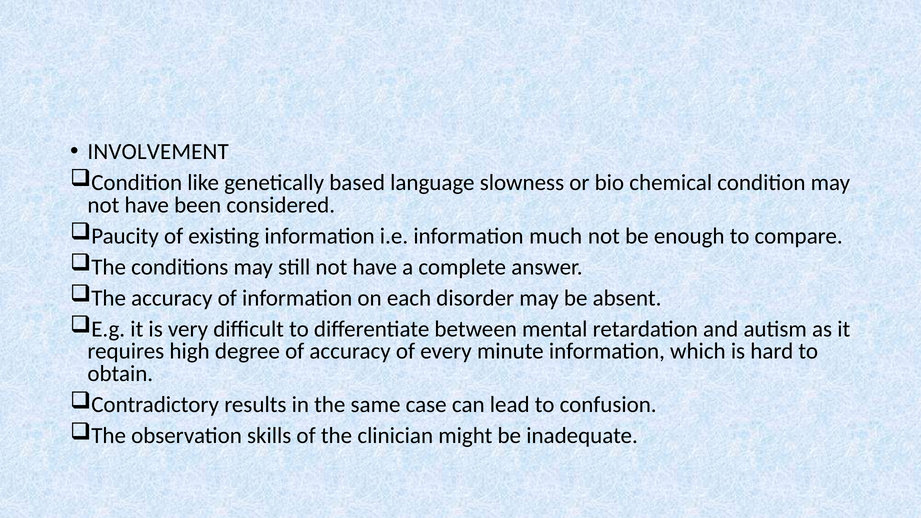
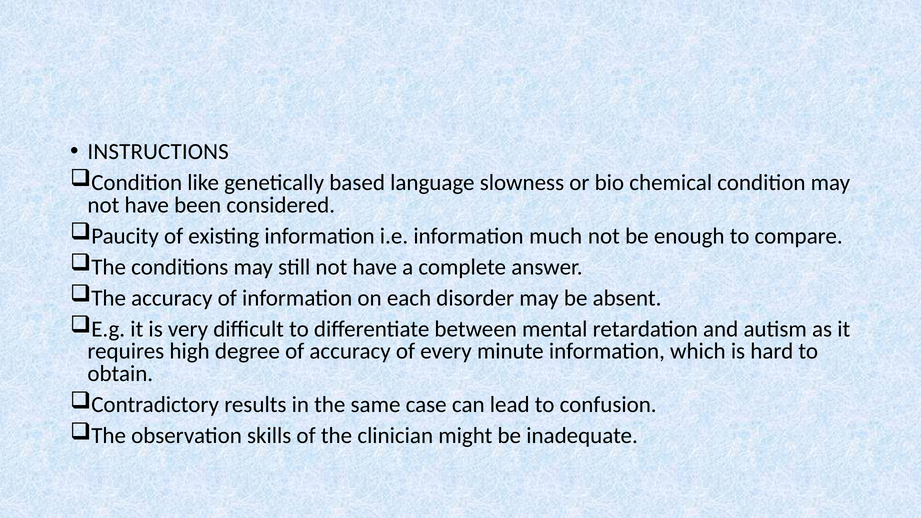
INVOLVEMENT: INVOLVEMENT -> INSTRUCTIONS
